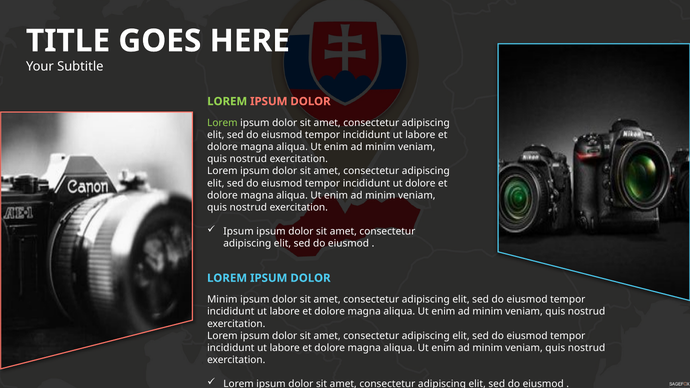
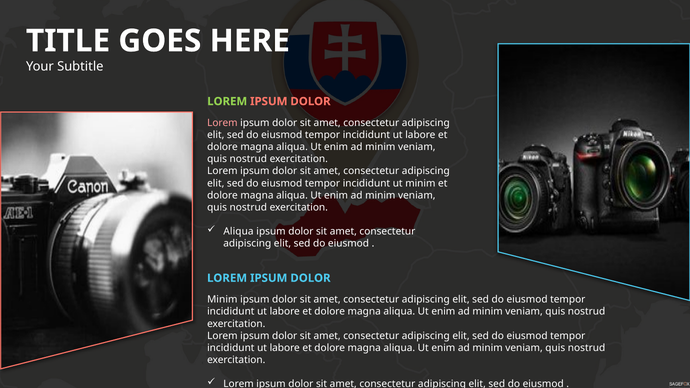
Lorem at (222, 123) colour: light green -> pink
ut dolore: dolore -> minim
Ipsum at (239, 232): Ipsum -> Aliqua
